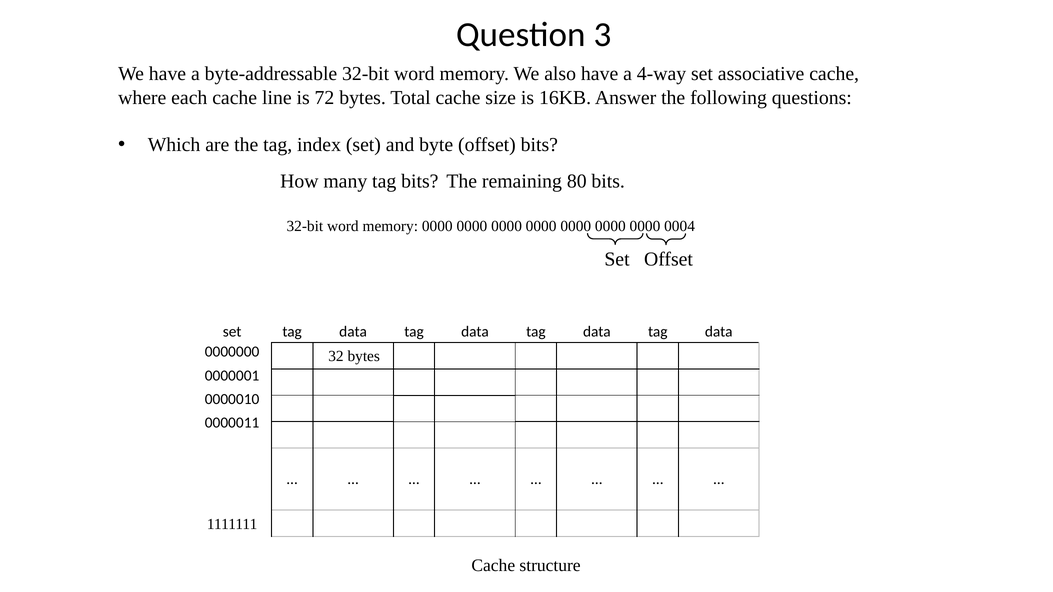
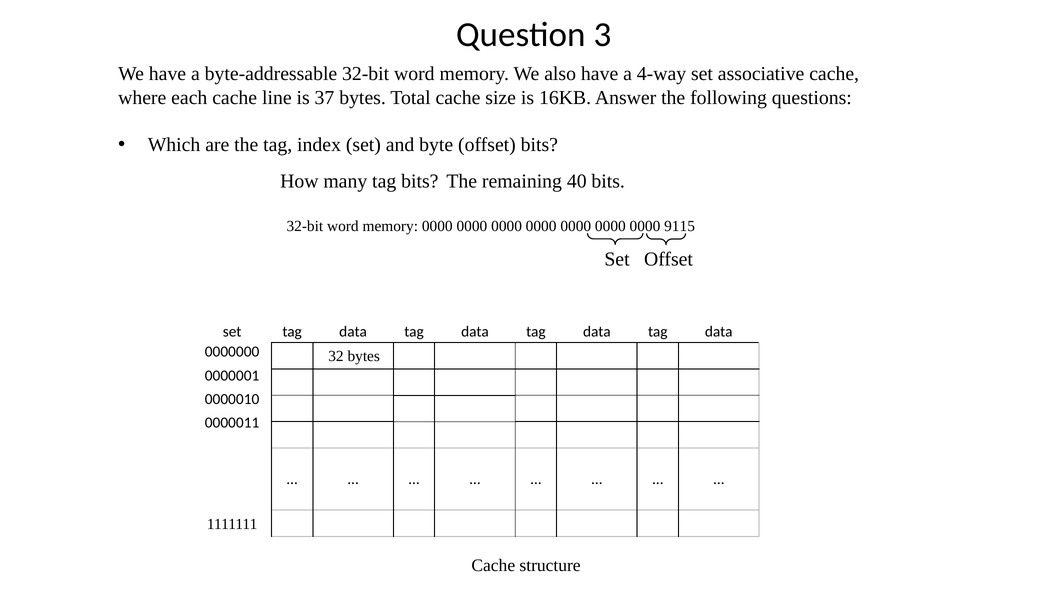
72: 72 -> 37
80: 80 -> 40
0004: 0004 -> 9115
